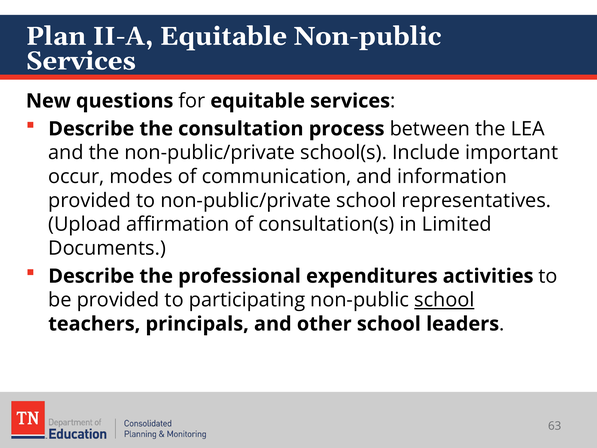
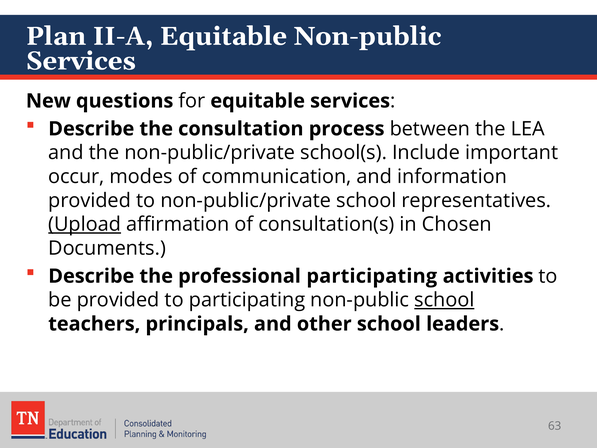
Upload underline: none -> present
Limited: Limited -> Chosen
professional expenditures: expenditures -> participating
